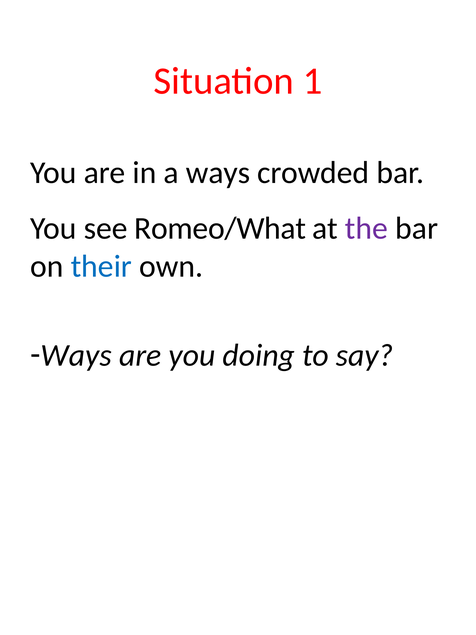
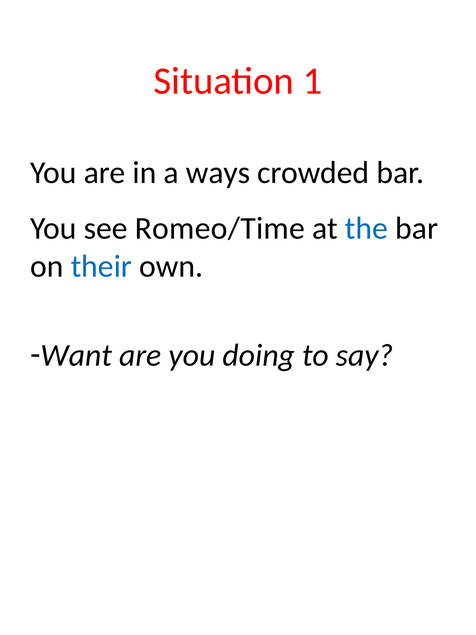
Romeo/What: Romeo/What -> Romeo/Time
the colour: purple -> blue
Ways at (76, 355): Ways -> Want
